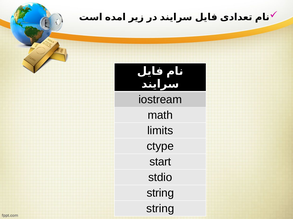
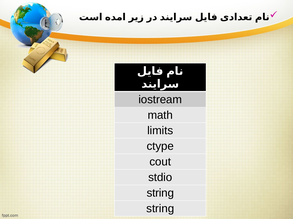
start: start -> cout
